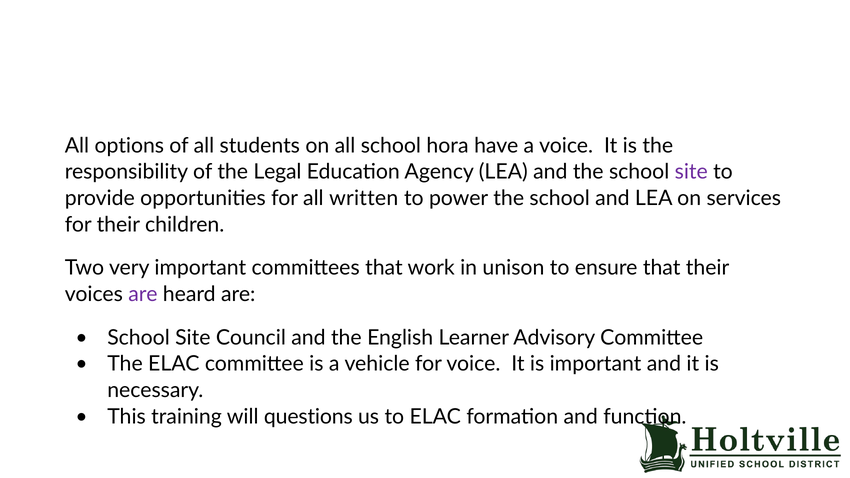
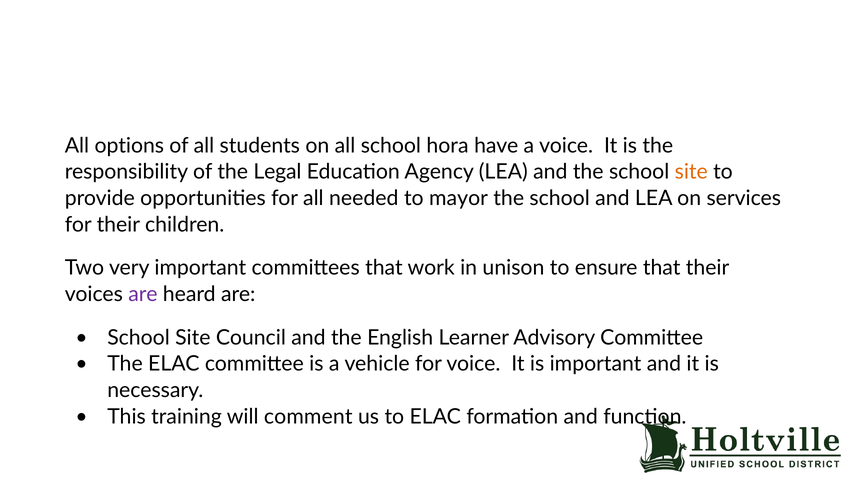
site at (691, 172) colour: purple -> orange
written: written -> needed
power: power -> mayor
questions: questions -> comment
